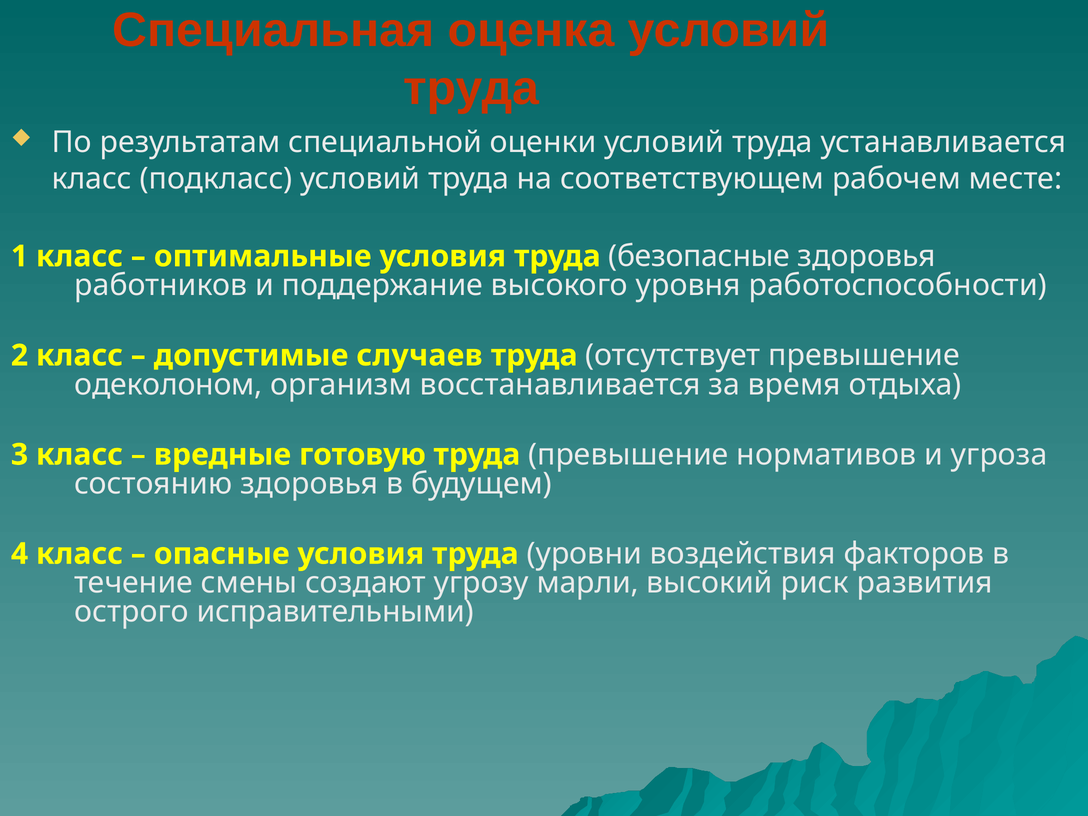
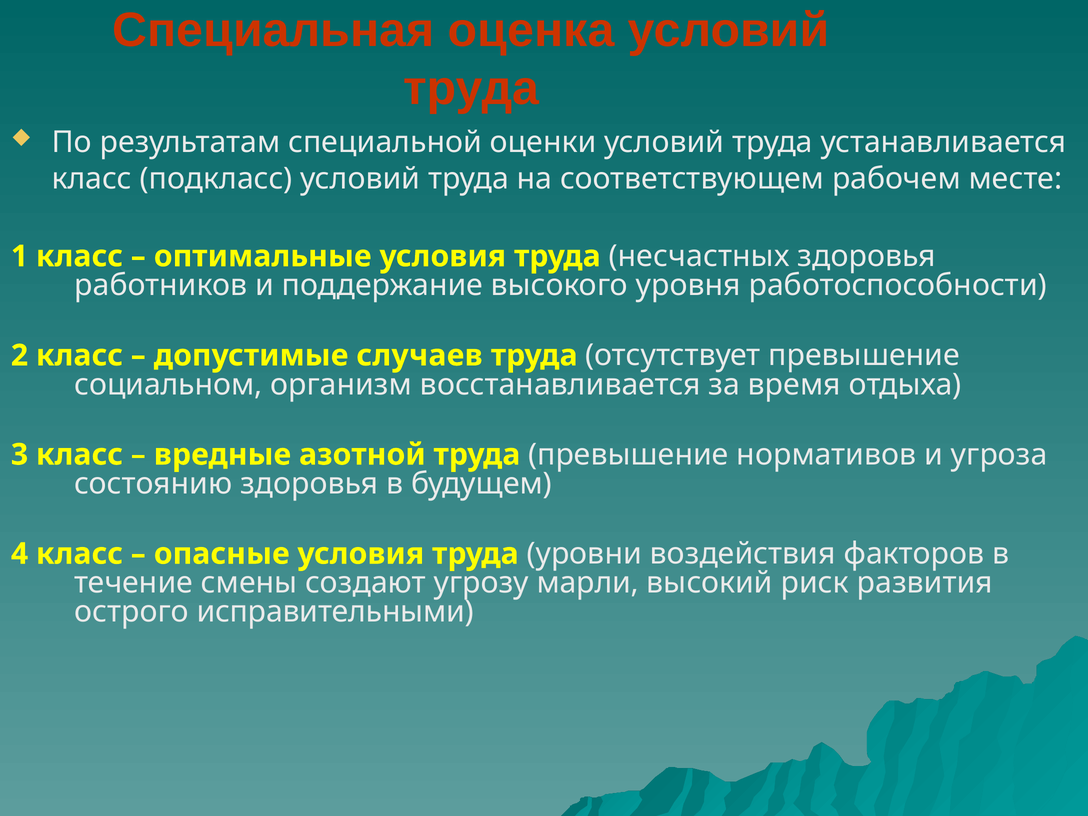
безопасные: безопасные -> несчастных
одеколоном: одеколоном -> социальном
готовую: готовую -> азотной
